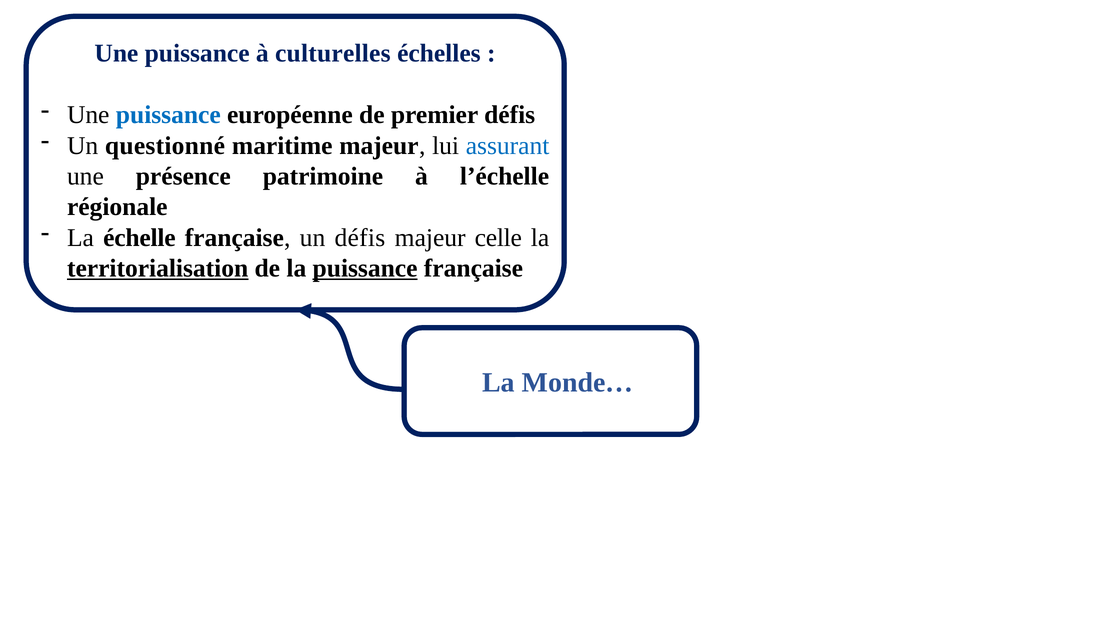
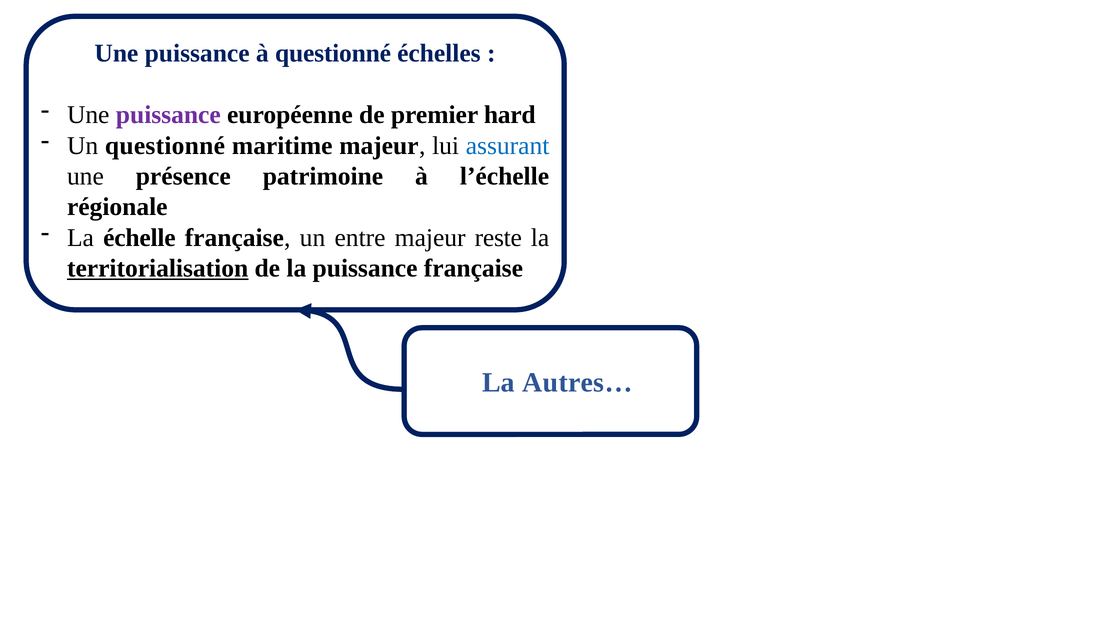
à culturelles: culturelles -> questionné
puissance at (168, 115) colour: blue -> purple
premier défis: défis -> hard
un défis: défis -> entre
celle: celle -> reste
puissance at (365, 268) underline: present -> none
Monde…: Monde… -> Autres…
